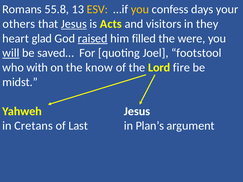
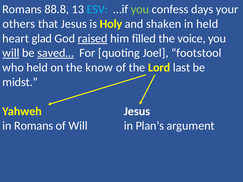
55.8: 55.8 -> 88.8
ESV colour: yellow -> light blue
you at (140, 9) colour: yellow -> light green
Jesus at (74, 24) underline: present -> none
Acts: Acts -> Holy
visitors: visitors -> shaken
in they: they -> held
were: were -> voice
saved… underline: none -> present
who with: with -> held
fire: fire -> last
in Cretans: Cretans -> Romans
of Last: Last -> Will
